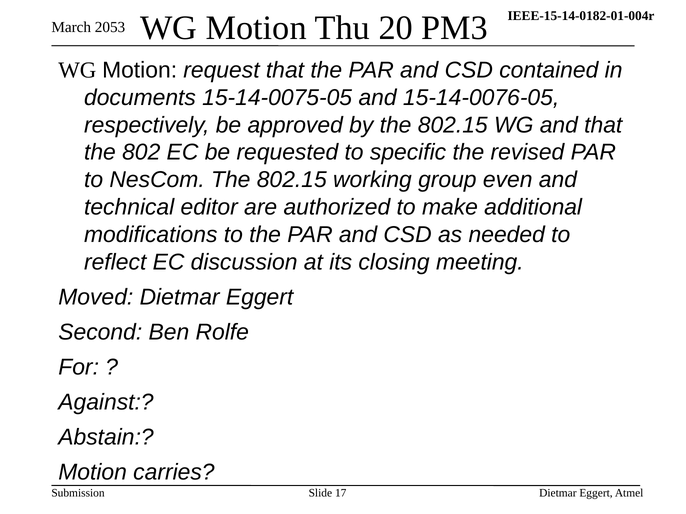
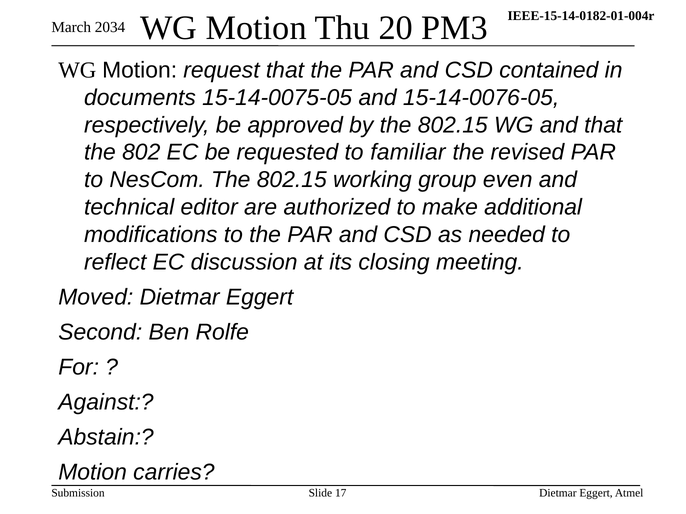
2053: 2053 -> 2034
specific: specific -> familiar
